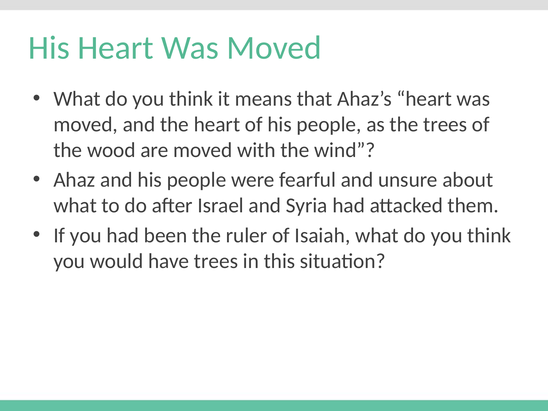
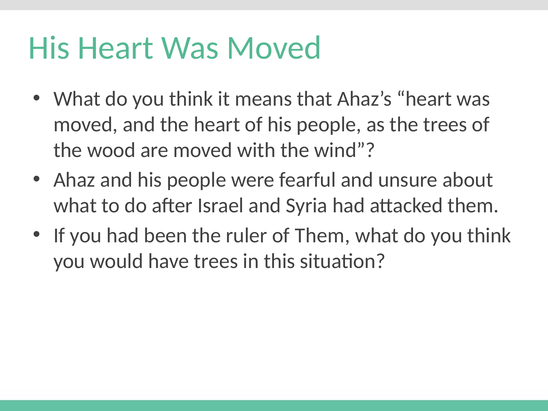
of Isaiah: Isaiah -> Them
